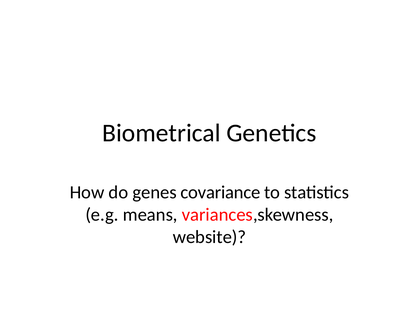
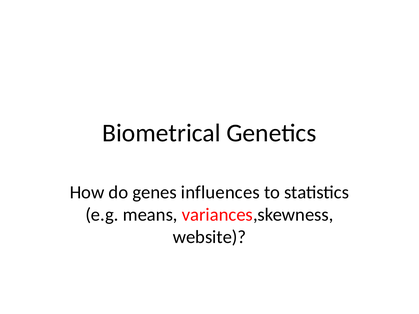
covariance: covariance -> influences
